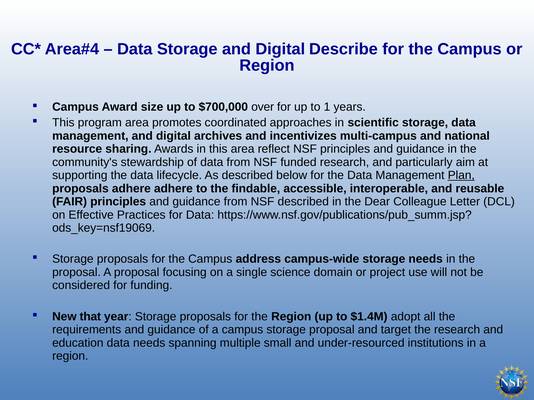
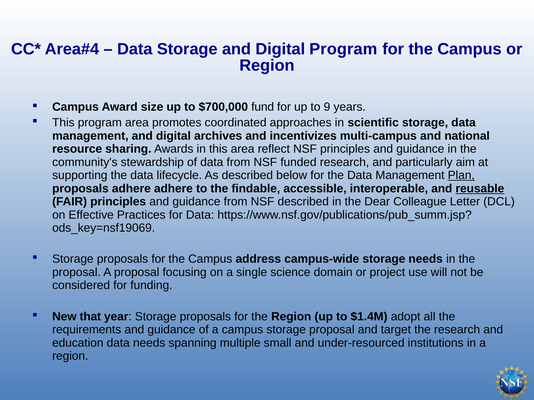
Digital Describe: Describe -> Program
over: over -> fund
1: 1 -> 9
reusable underline: none -> present
